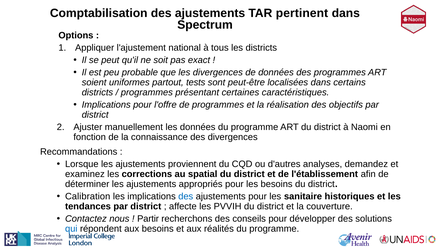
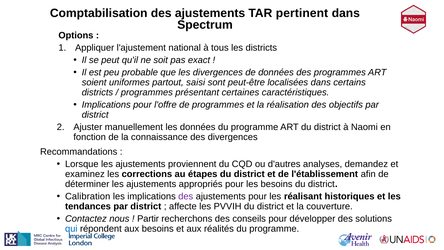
tests: tests -> saisi
spatial: spatial -> étapes
des at (186, 196) colour: blue -> purple
sanitaire: sanitaire -> réalisant
